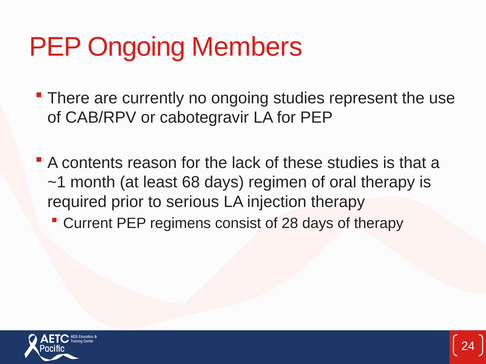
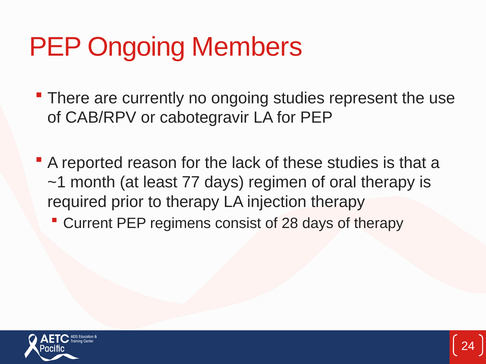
contents: contents -> reported
68: 68 -> 77
to serious: serious -> therapy
